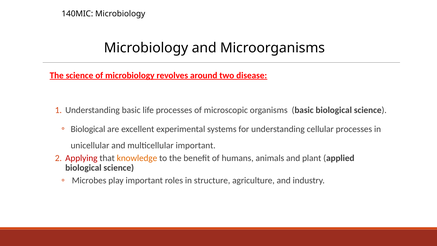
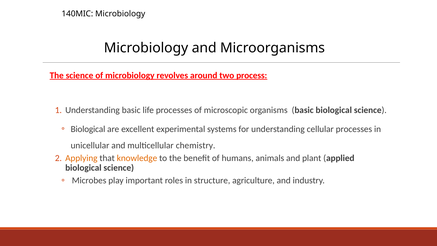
disease: disease -> process
multicellular important: important -> chemistry
Applying colour: red -> orange
